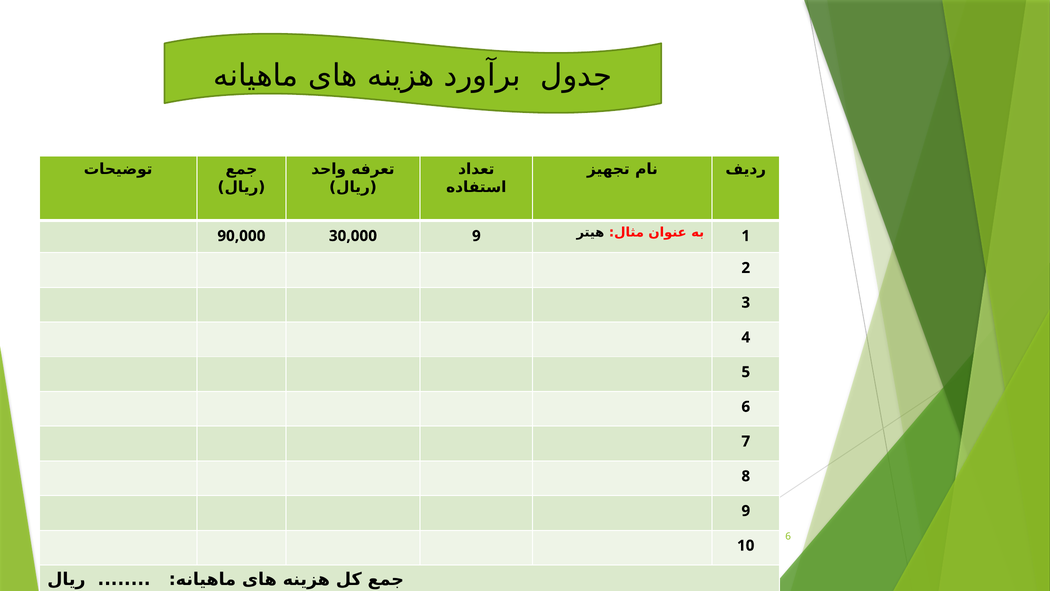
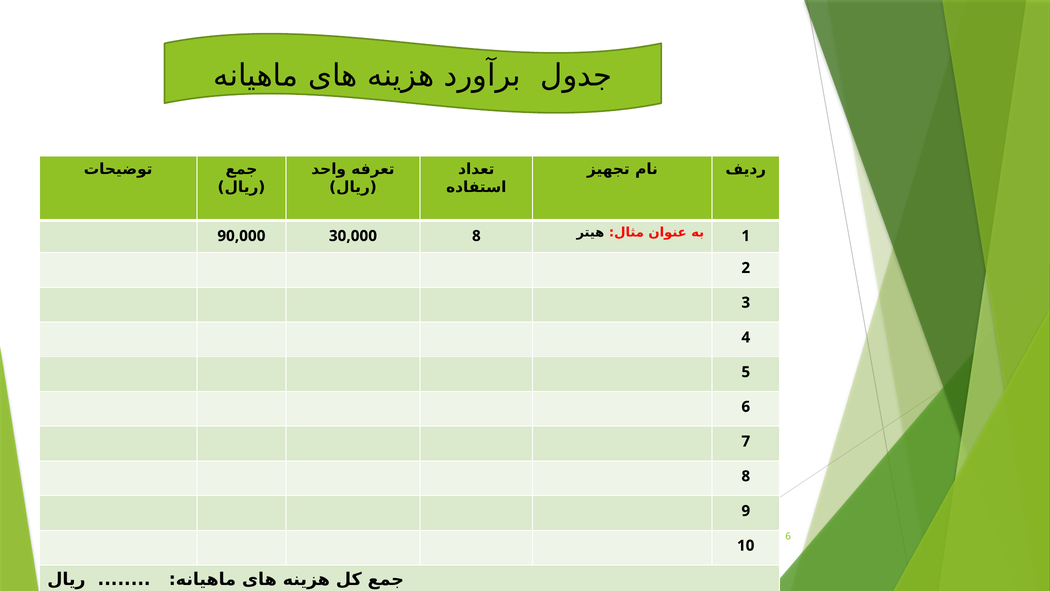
30,000 9: 9 -> 8
